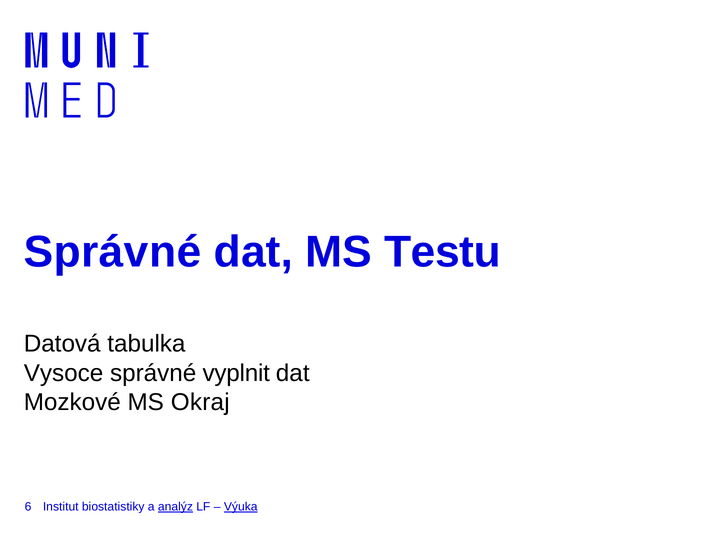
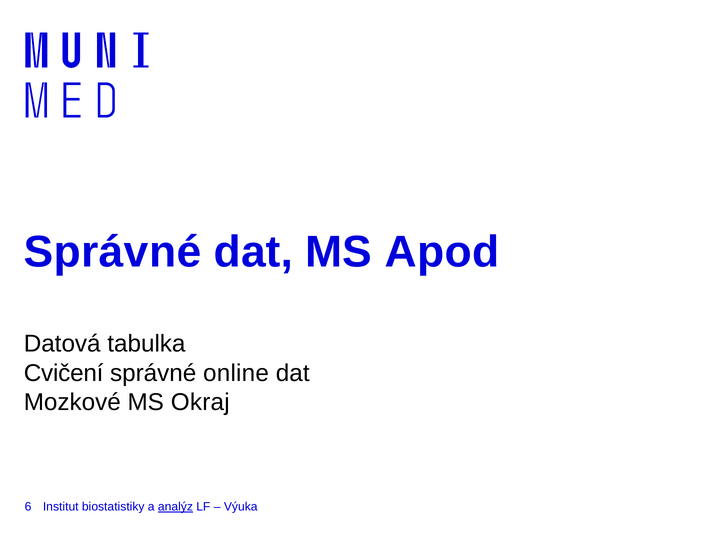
Testu: Testu -> Apod
Vysoce: Vysoce -> Cvičení
vyplnit: vyplnit -> online
Výuka underline: present -> none
